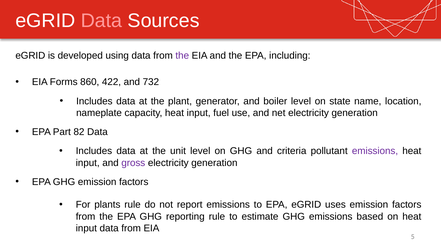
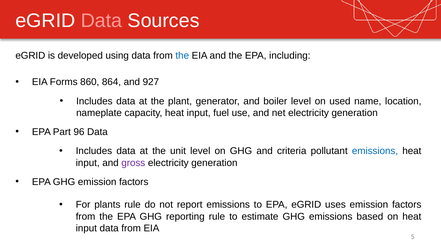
the at (182, 56) colour: purple -> blue
422: 422 -> 864
732: 732 -> 927
state: state -> used
82: 82 -> 96
emissions at (375, 151) colour: purple -> blue
